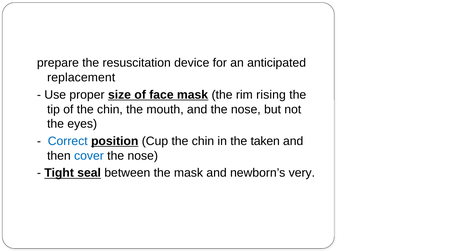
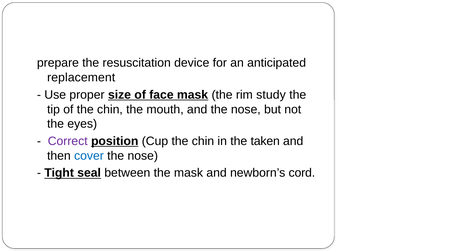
rising: rising -> study
Correct colour: blue -> purple
very: very -> cord
